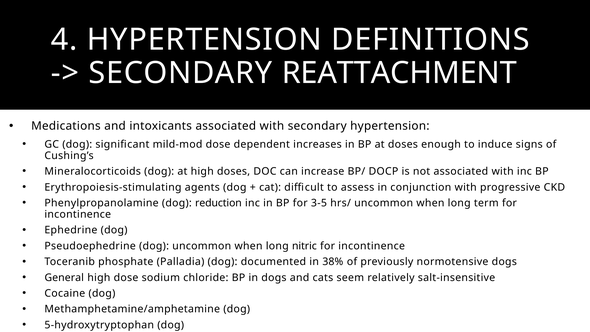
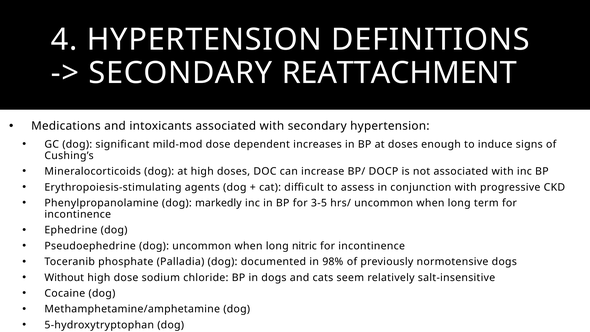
reduction: reduction -> markedly
38%: 38% -> 98%
General: General -> Without
